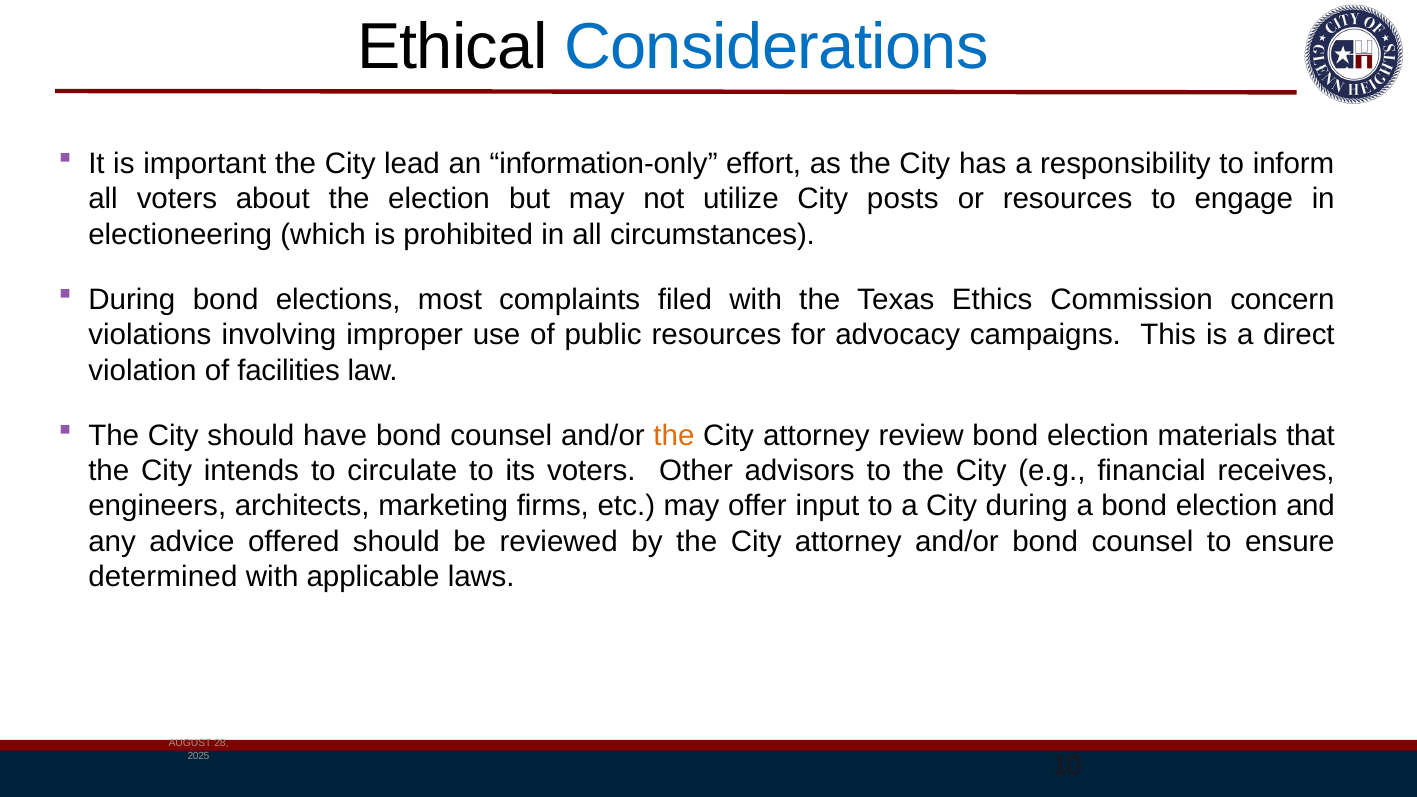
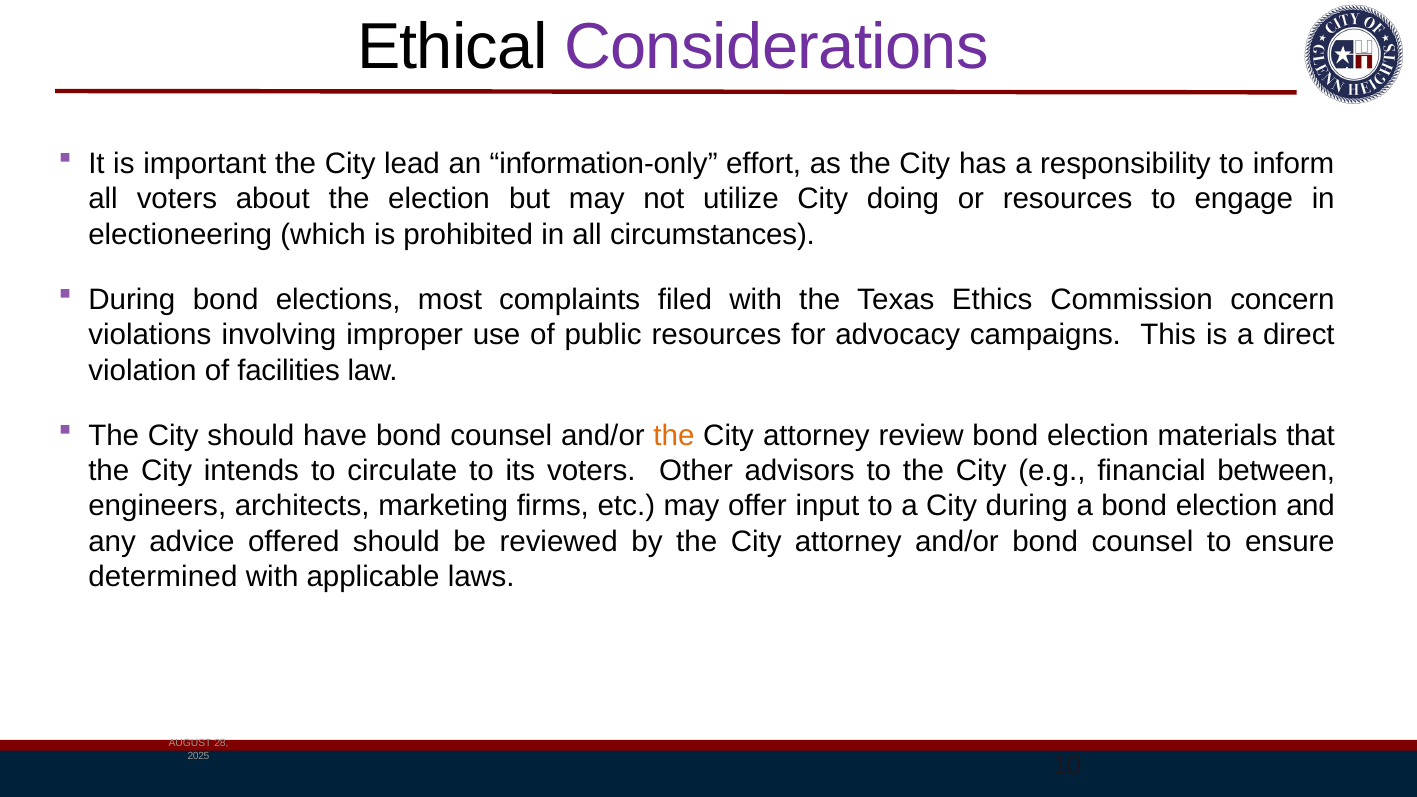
Considerations colour: blue -> purple
posts: posts -> doing
receives: receives -> between
